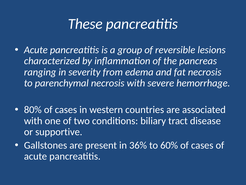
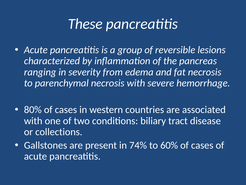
supportive: supportive -> collections
36%: 36% -> 74%
